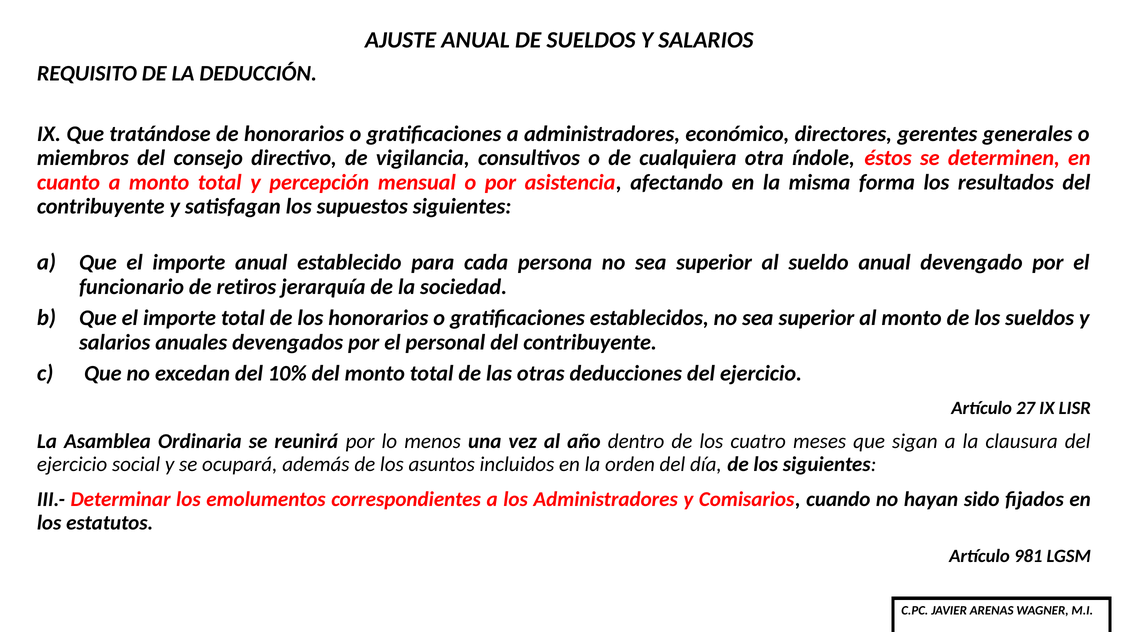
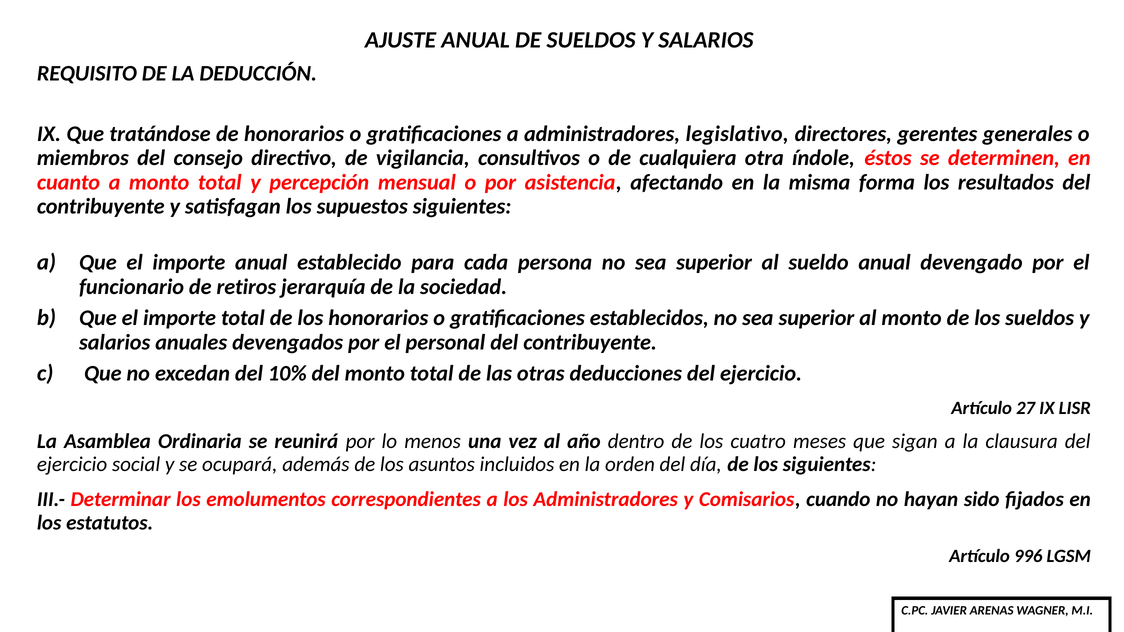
económico: económico -> legislativo
981: 981 -> 996
